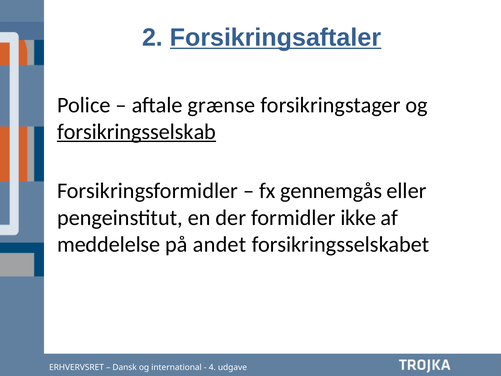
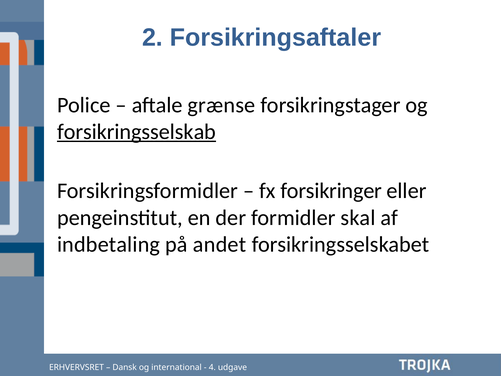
Forsikringsaftaler underline: present -> none
gennemgås: gennemgås -> forsikringer
ikke: ikke -> skal
meddelelse: meddelelse -> indbetaling
